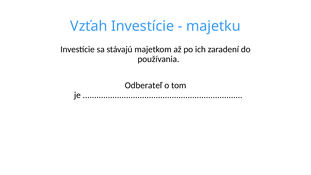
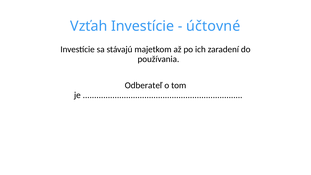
majetku: majetku -> účtovné
